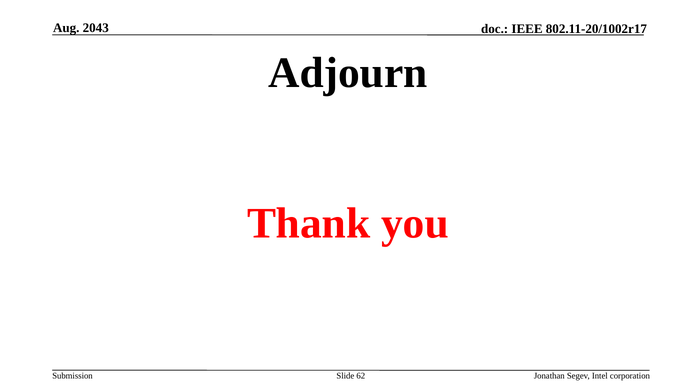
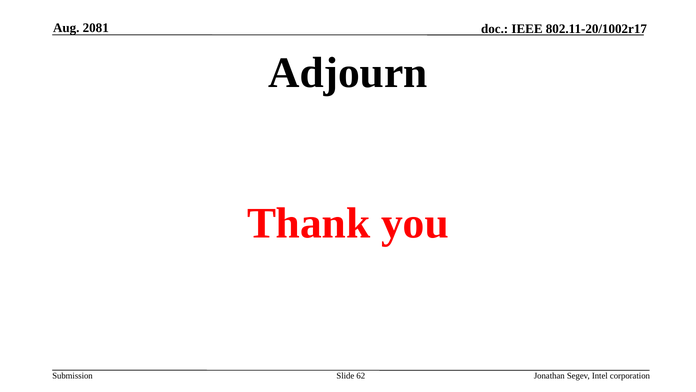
2043: 2043 -> 2081
